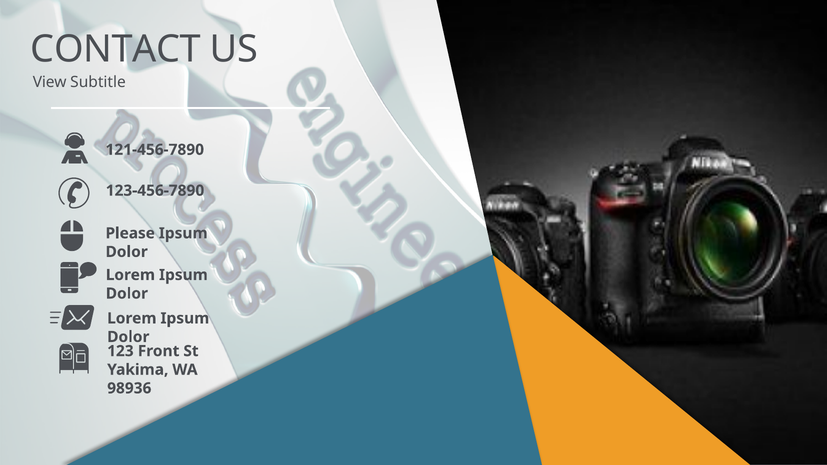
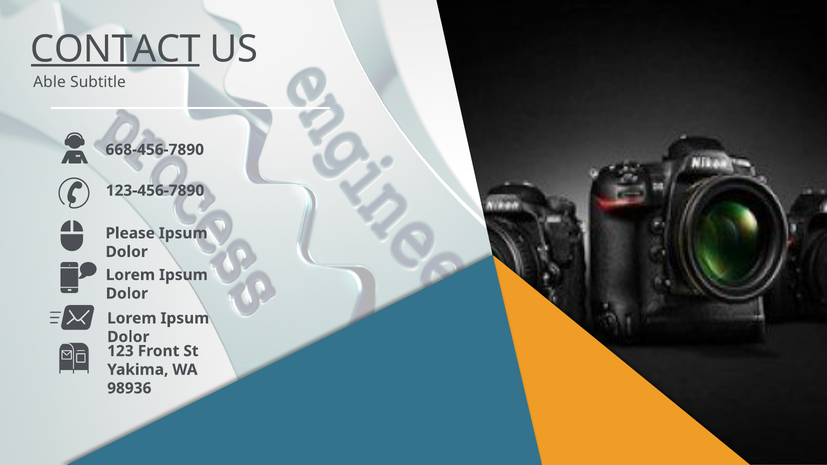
CONTACT underline: none -> present
View: View -> Able
121-456-7890: 121-456-7890 -> 668-456-7890
